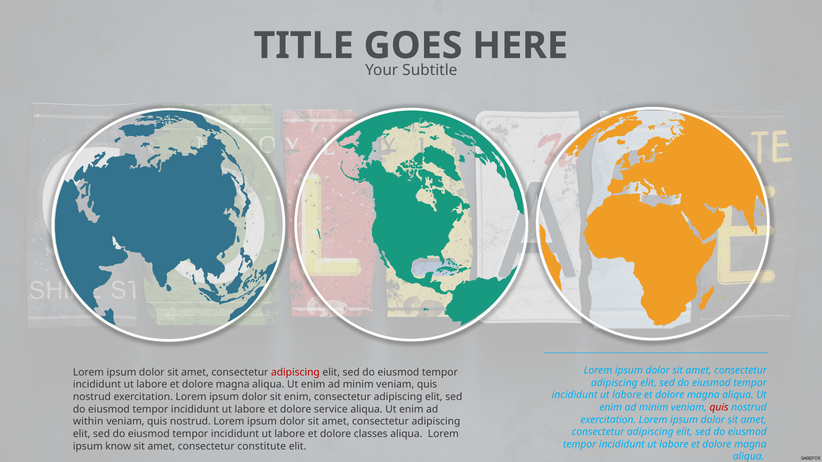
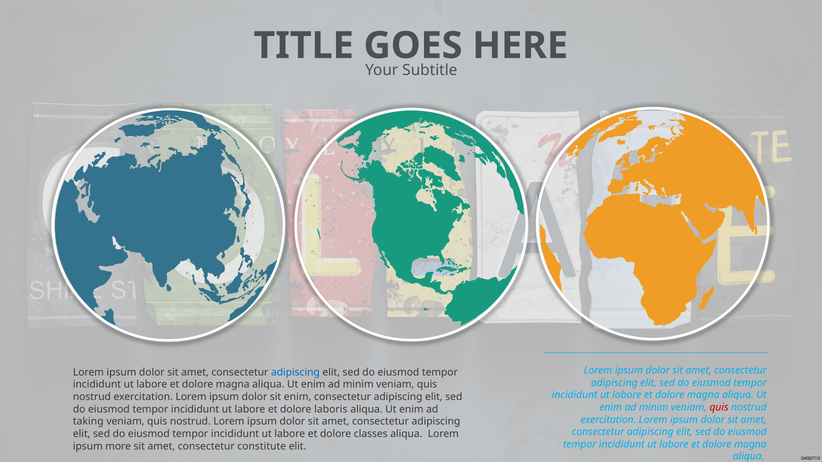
adipiscing at (295, 373) colour: red -> blue
service: service -> laboris
within: within -> taking
know: know -> more
